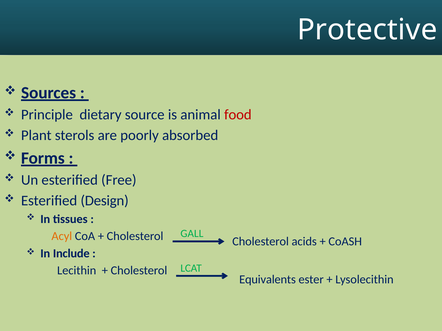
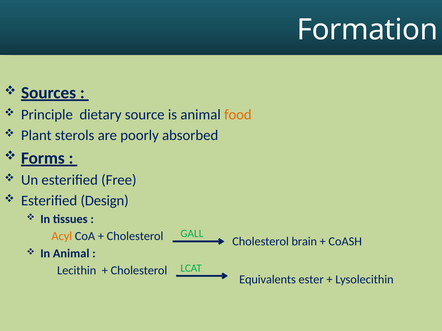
Protective: Protective -> Formation
food colour: red -> orange
acids: acids -> brain
In Include: Include -> Animal
